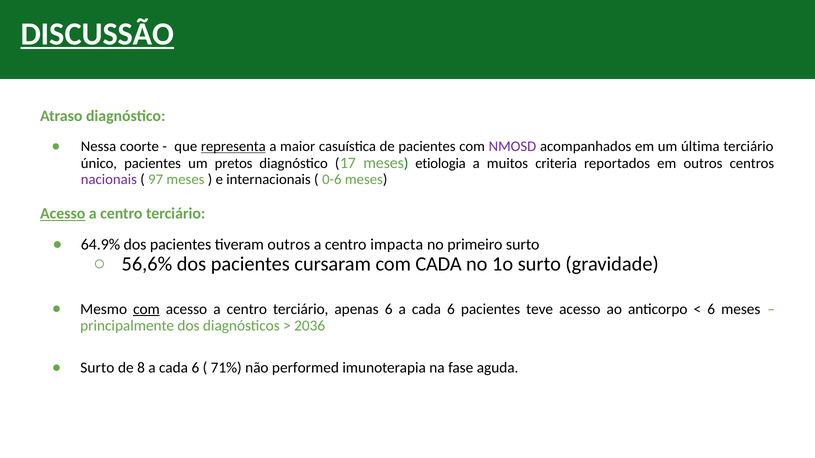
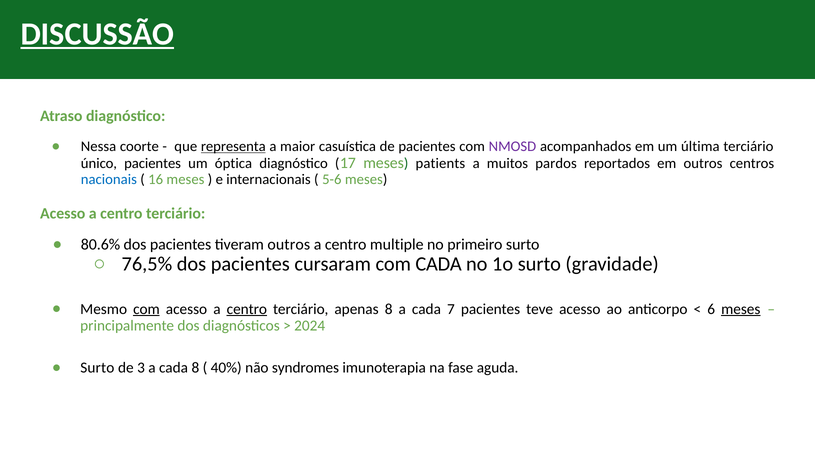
pretos: pretos -> óptica
etiologia: etiologia -> patients
criteria: criteria -> pardos
nacionais colour: purple -> blue
97: 97 -> 16
0-6: 0-6 -> 5-6
Acesso at (63, 214) underline: present -> none
64.9%: 64.9% -> 80.6%
impacta: impacta -> multiple
56,6%: 56,6% -> 76,5%
centro at (247, 309) underline: none -> present
apenas 6: 6 -> 8
6 at (451, 309): 6 -> 7
meses at (741, 309) underline: none -> present
2036: 2036 -> 2024
8: 8 -> 3
6 at (195, 368): 6 -> 8
71%: 71% -> 40%
performed: performed -> syndromes
